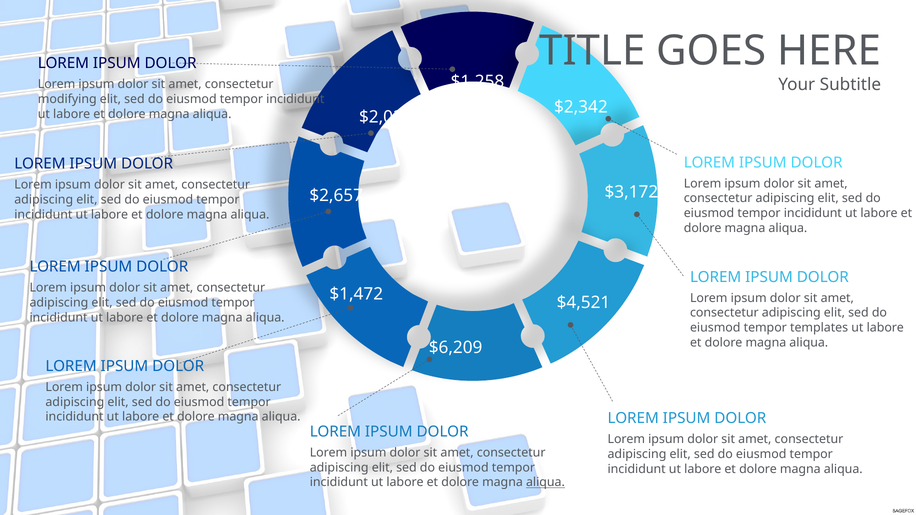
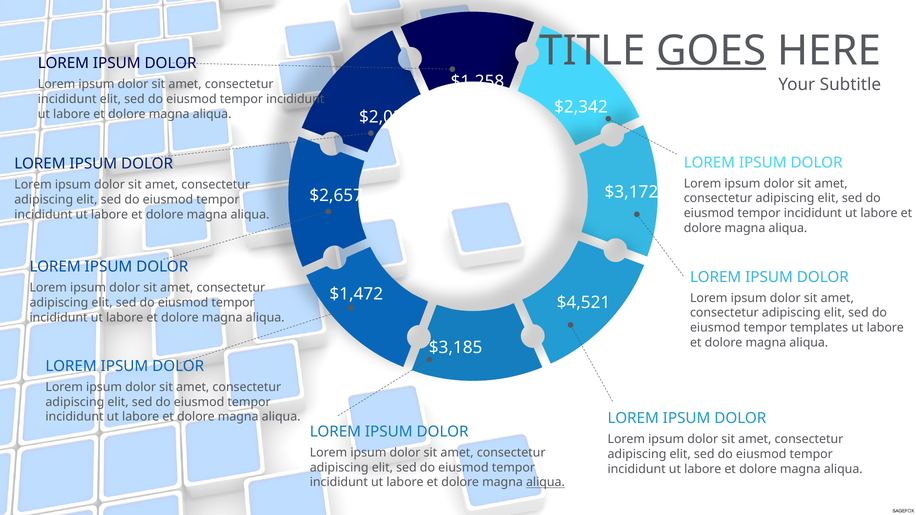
GOES underline: none -> present
modifying at (67, 99): modifying -> incididunt
$6,209: $6,209 -> $3,185
